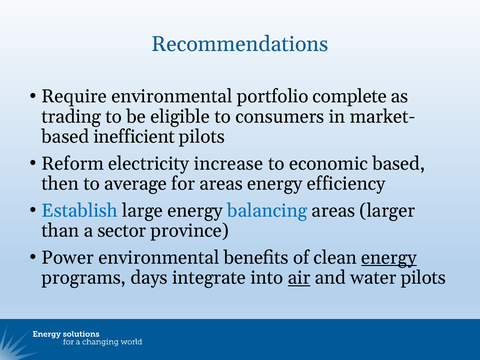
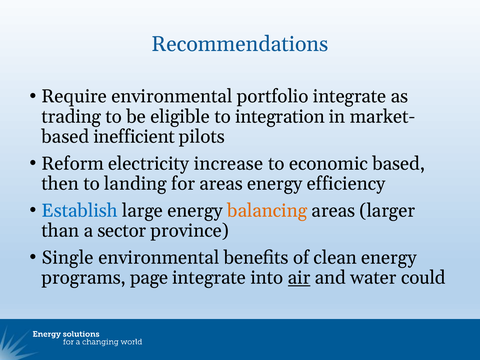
portfolio complete: complete -> integrate
consumers: consumers -> integration
average: average -> landing
balancing colour: blue -> orange
Power: Power -> Single
energy at (389, 258) underline: present -> none
days: days -> page
water pilots: pilots -> could
